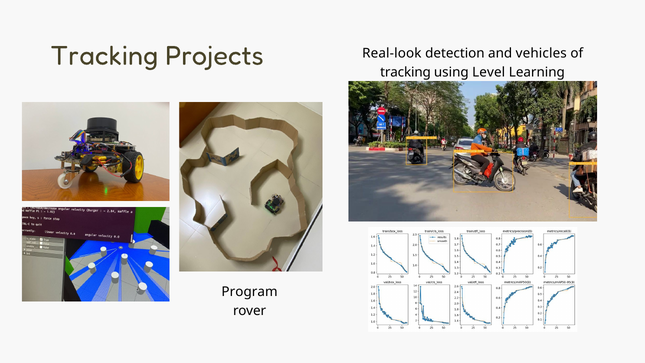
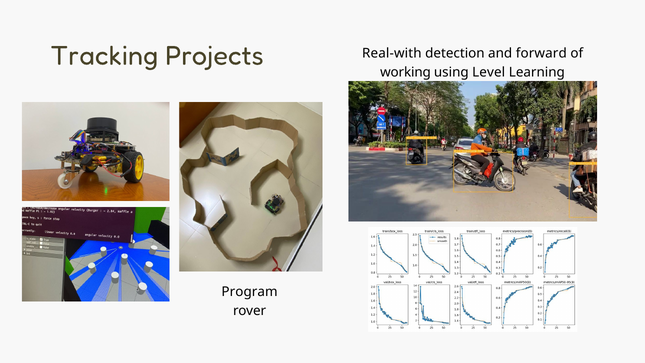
Real-look: Real-look -> Real-with
vehicles: vehicles -> forward
tracking at (406, 72): tracking -> working
